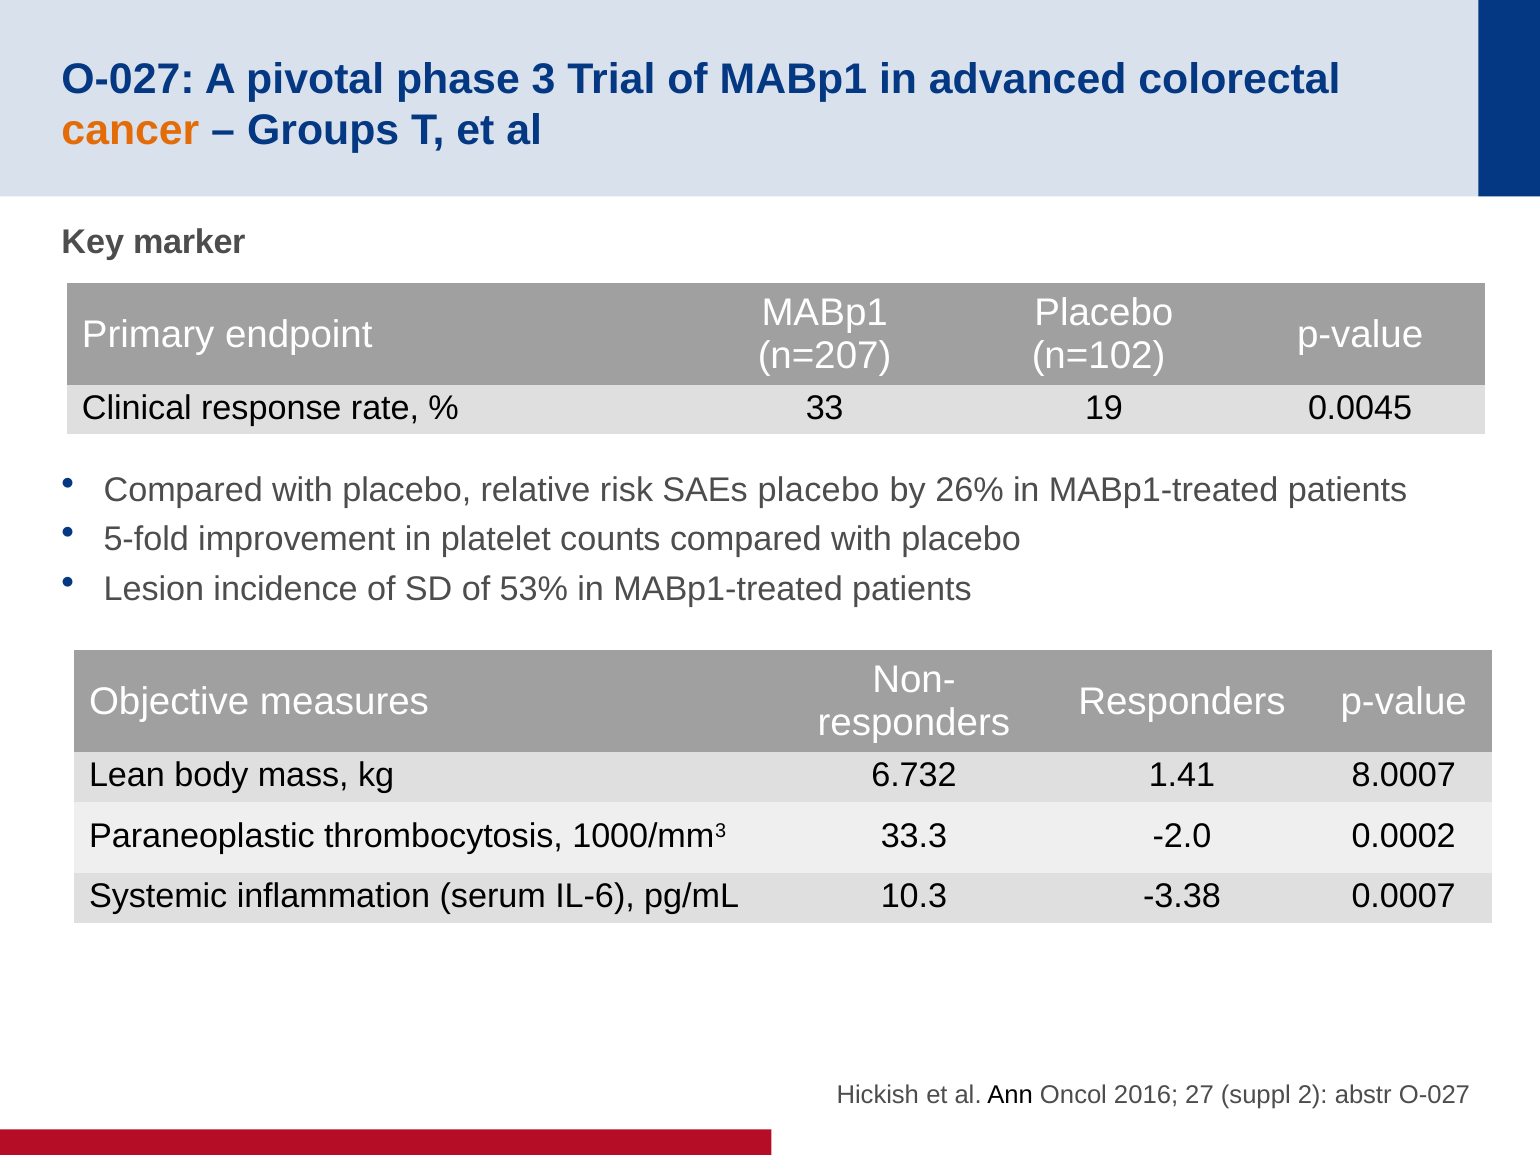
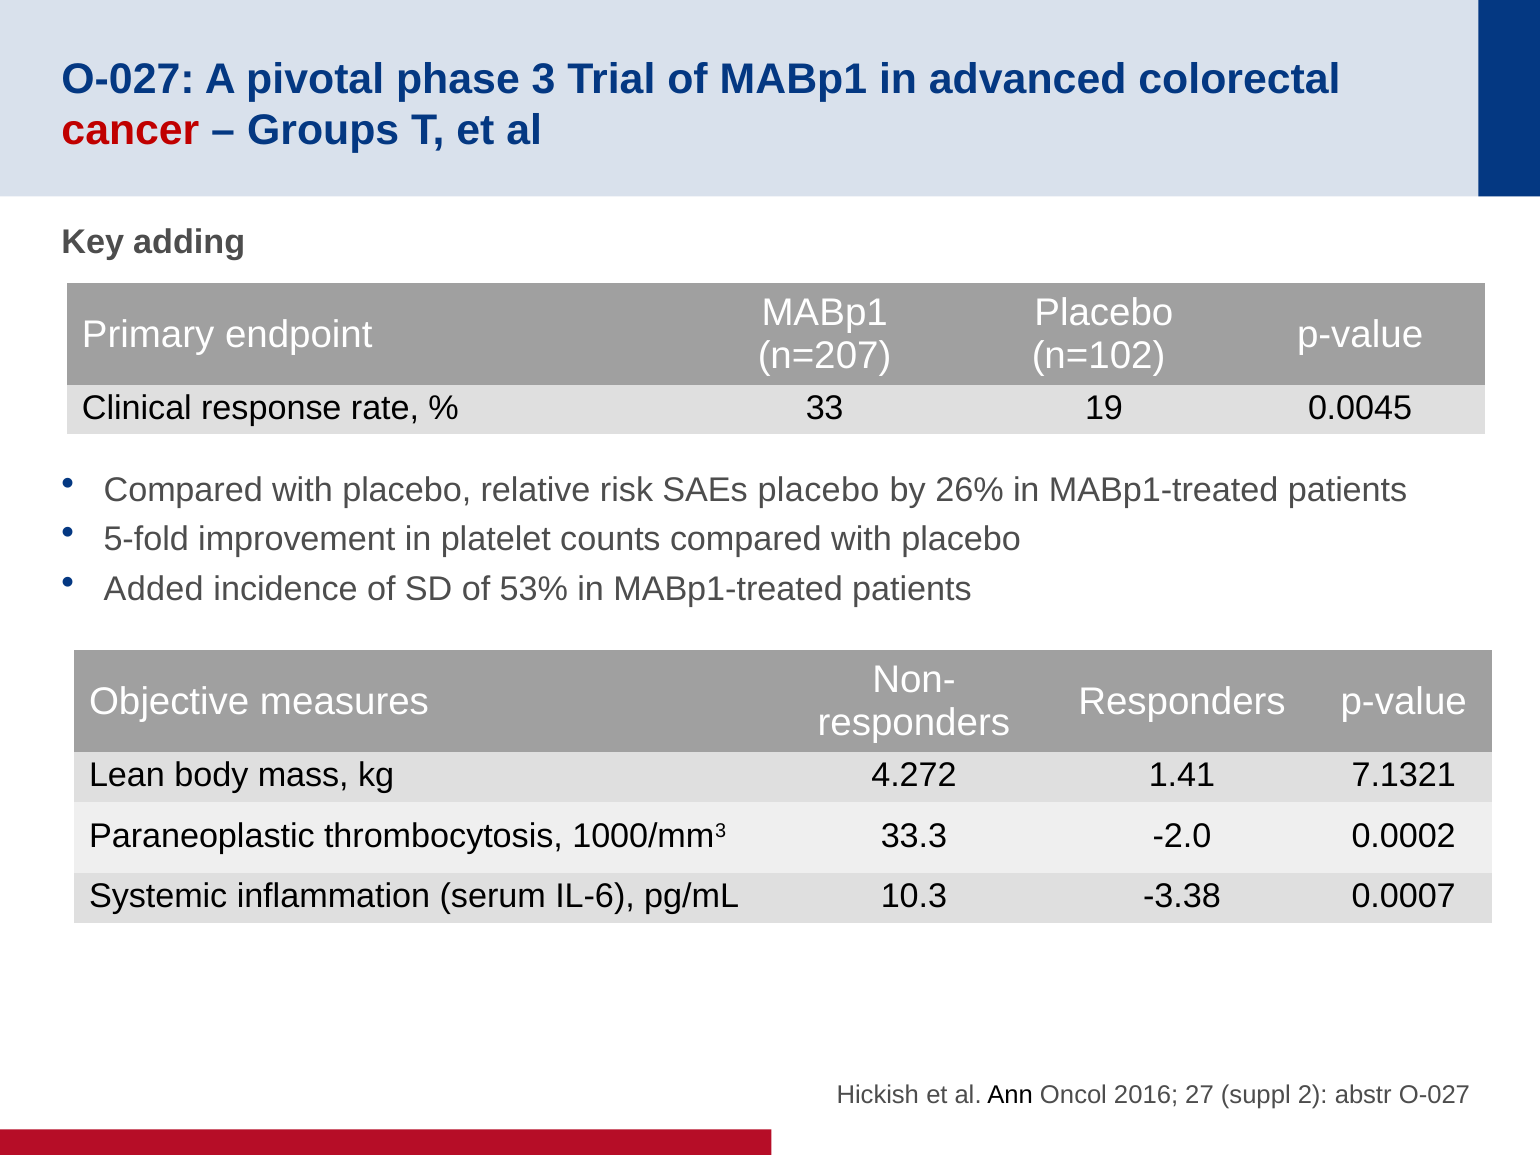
cancer colour: orange -> red
marker: marker -> adding
Lesion: Lesion -> Added
6.732: 6.732 -> 4.272
8.0007: 8.0007 -> 7.1321
